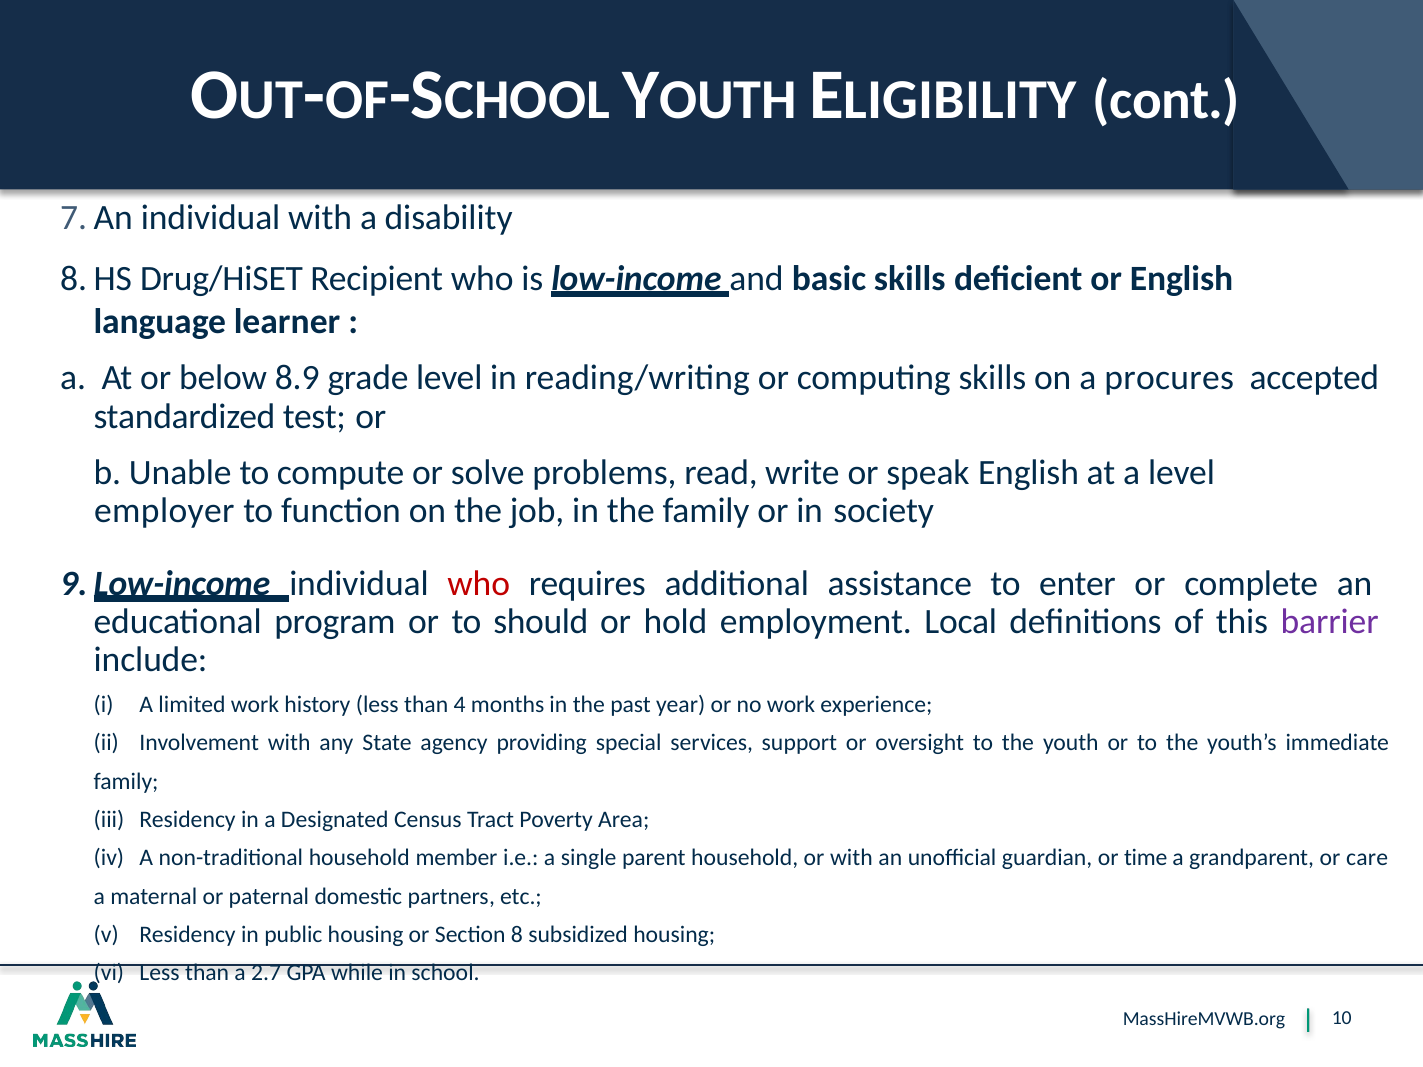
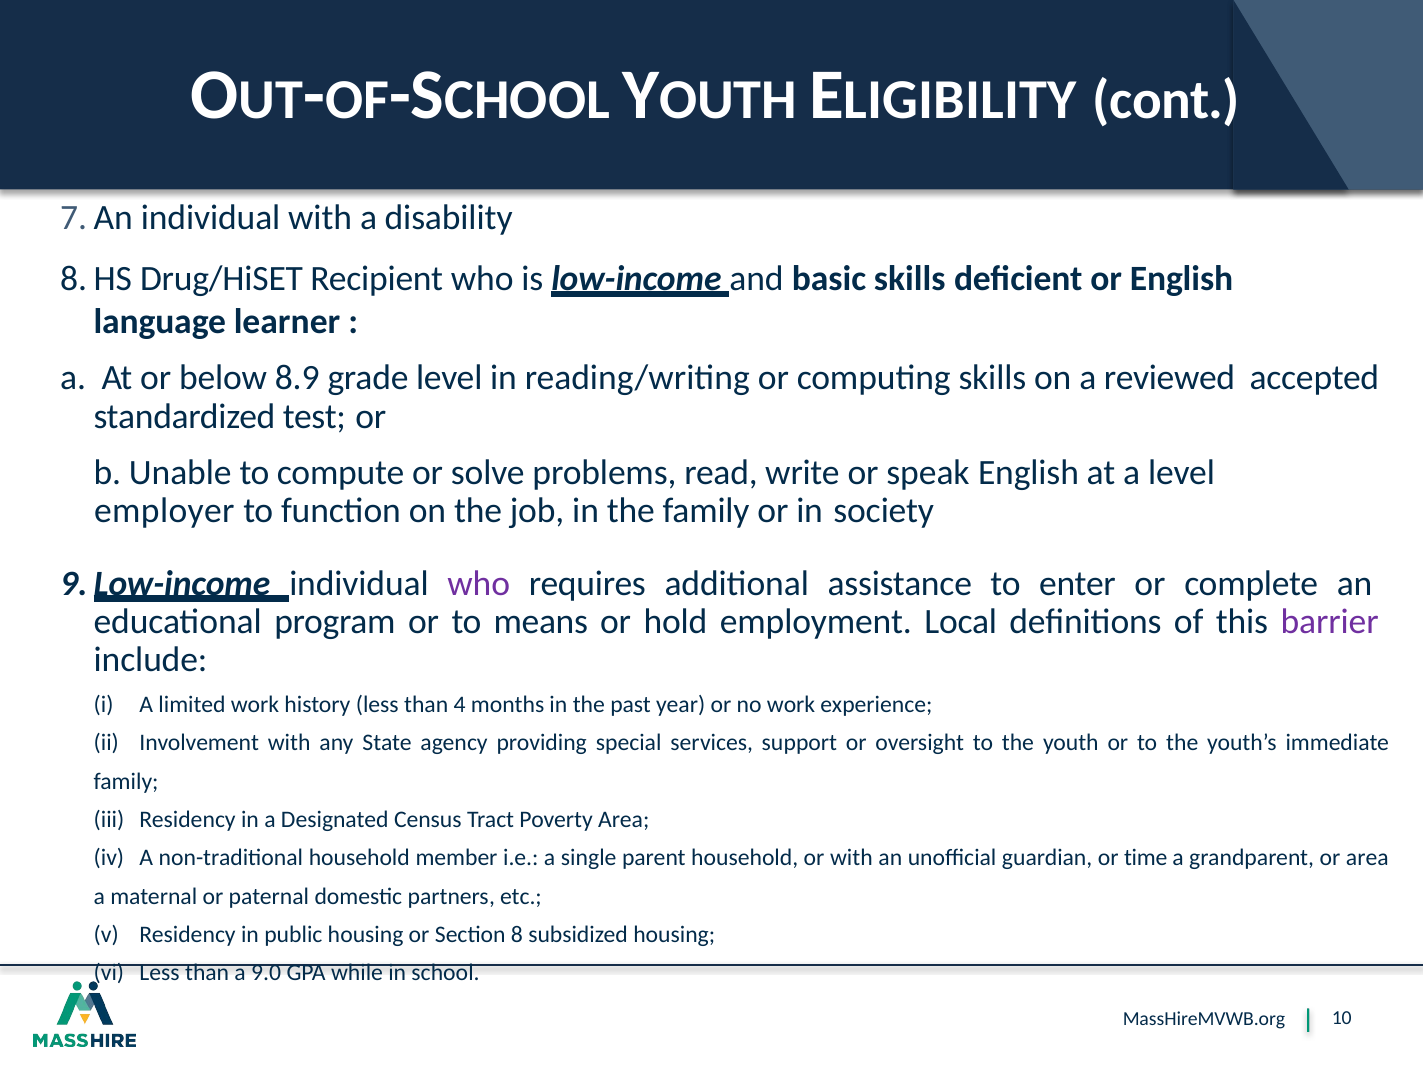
procures: procures -> reviewed
who at (479, 584) colour: red -> purple
should: should -> means
or care: care -> area
2.7: 2.7 -> 9.0
